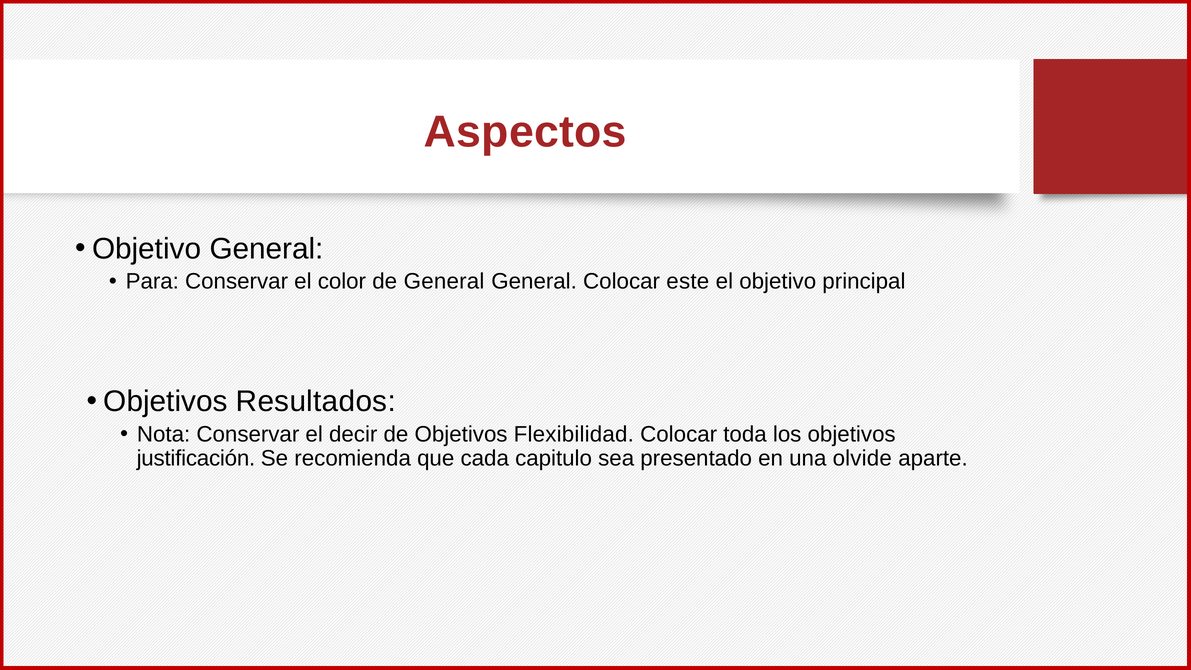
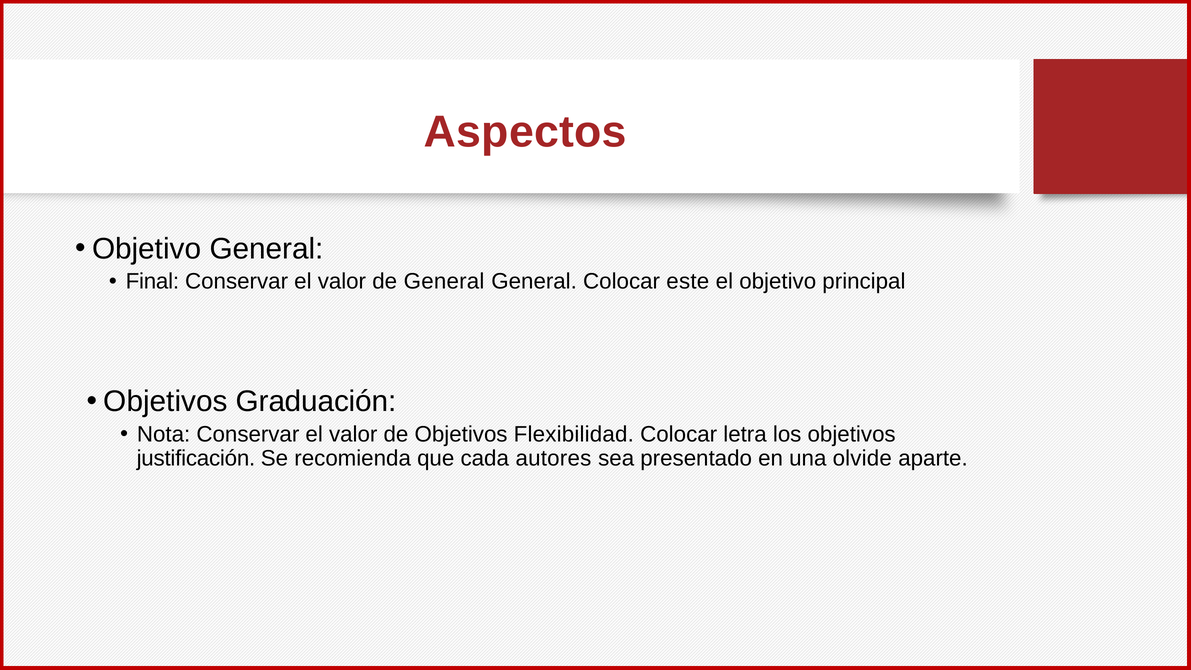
Para: Para -> Final
color at (342, 281): color -> valor
Resultados: Resultados -> Graduación
Nota Conservar el decir: decir -> valor
toda: toda -> letra
capitulo: capitulo -> autores
